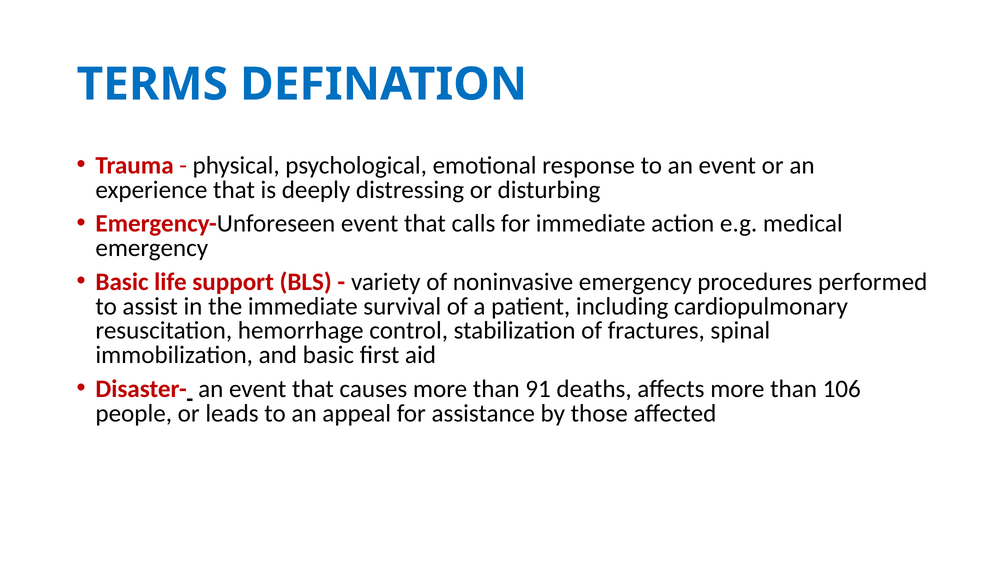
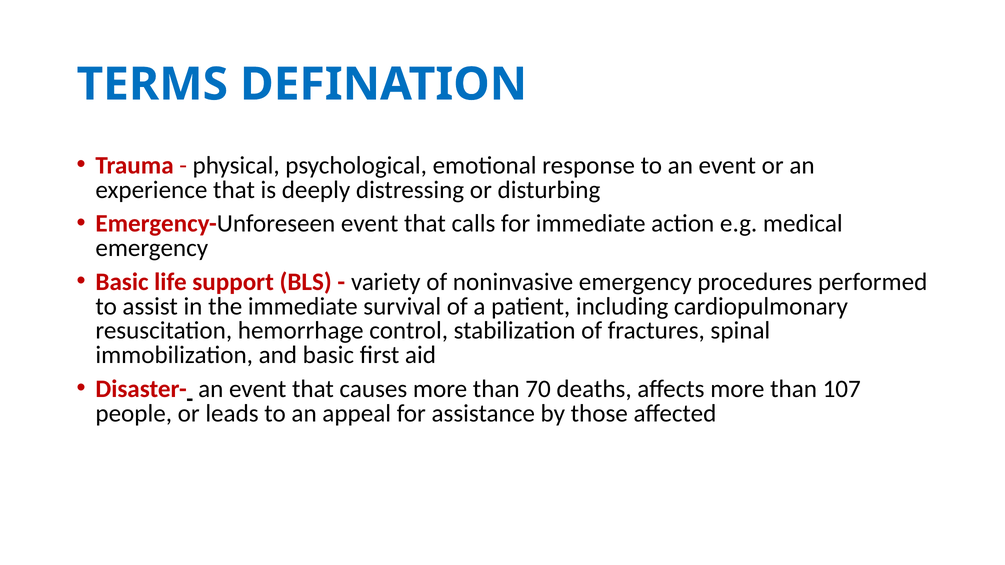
91: 91 -> 70
106: 106 -> 107
